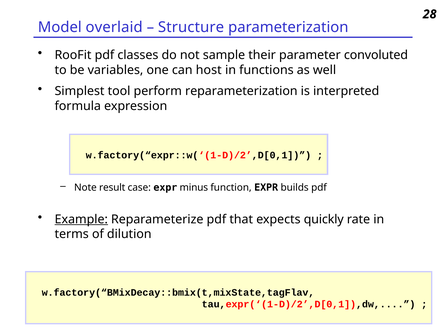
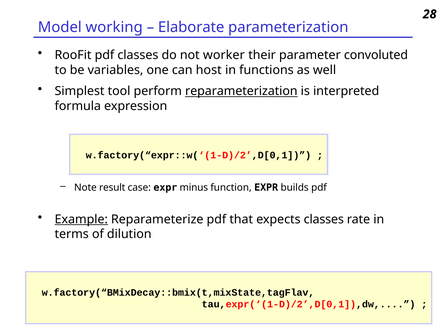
overlaid: overlaid -> working
Structure: Structure -> Elaborate
sample: sample -> worker
reparameterization underline: none -> present
expects quickly: quickly -> classes
